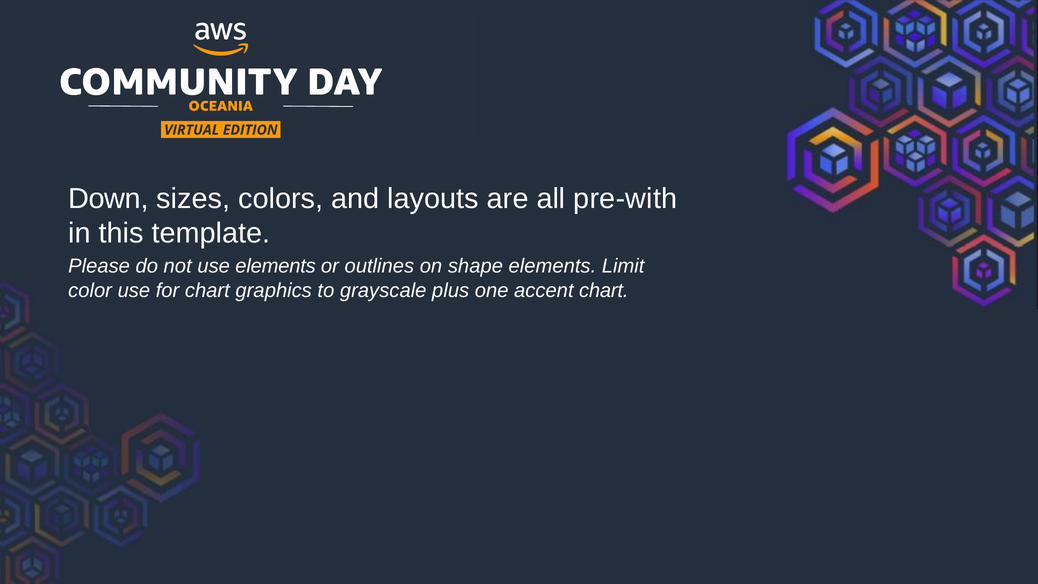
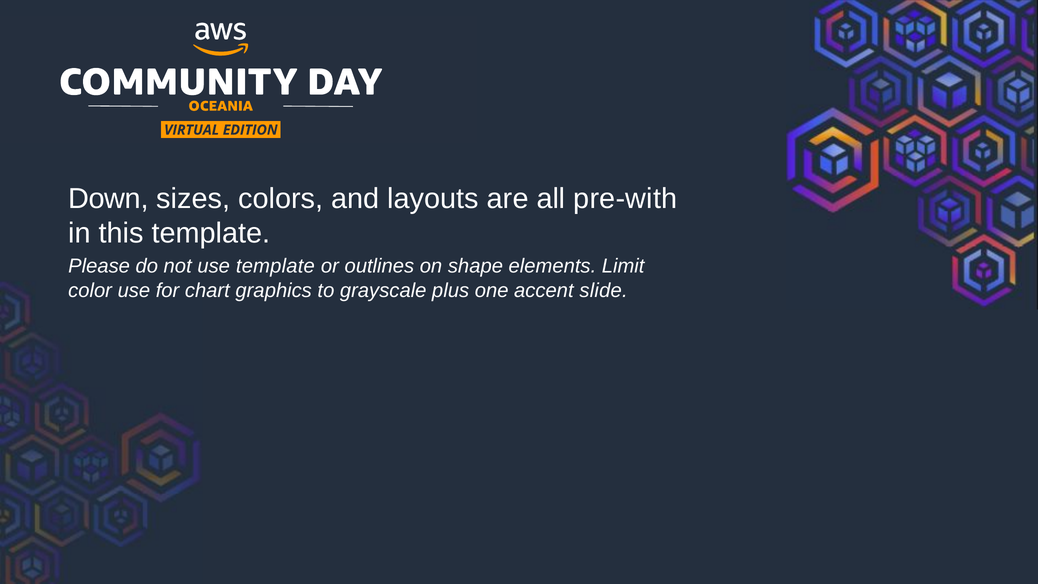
use elements: elements -> template
accent chart: chart -> slide
